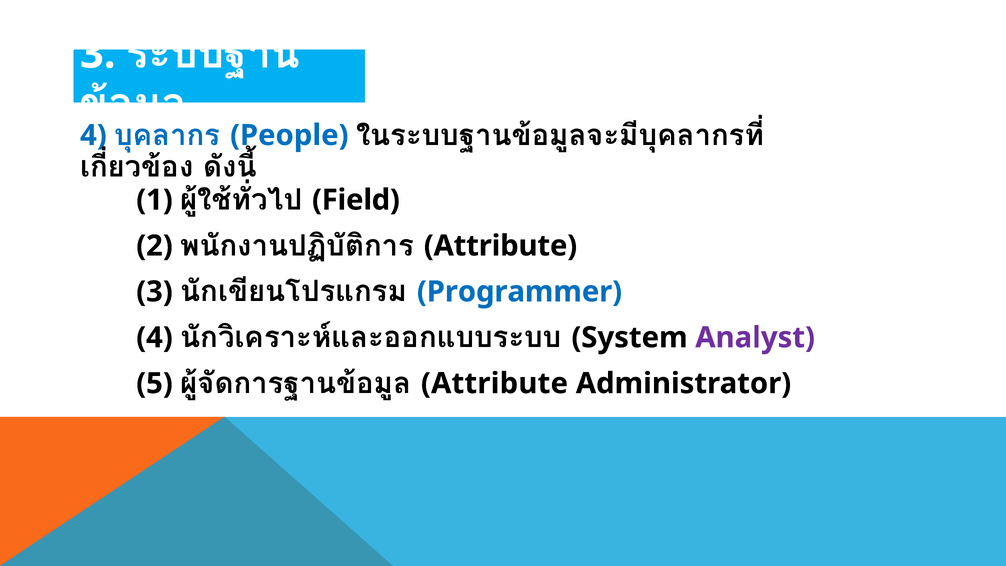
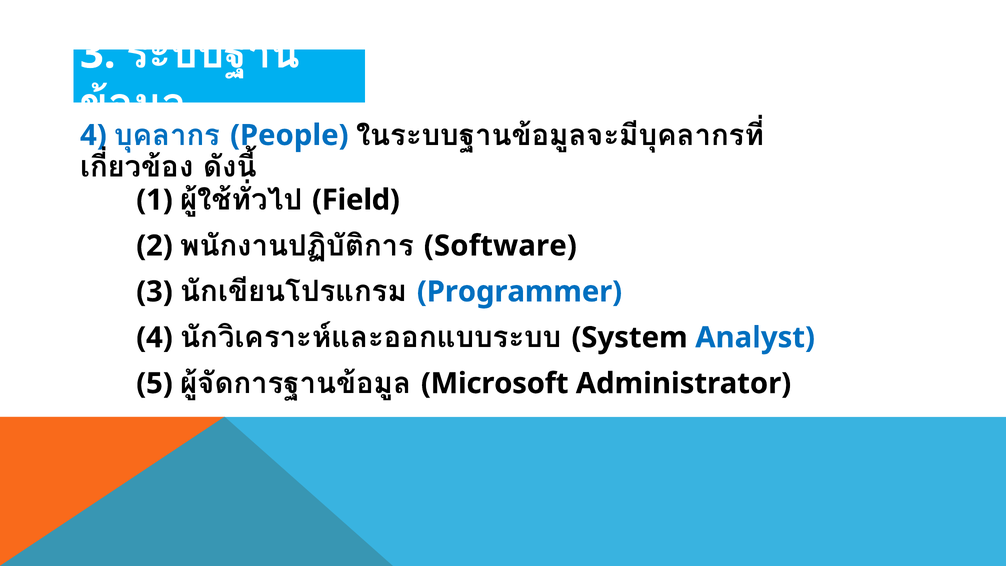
Attribute at (500, 246): Attribute -> Software
Analyst colour: purple -> blue
Attribute at (494, 383): Attribute -> Microsoft
